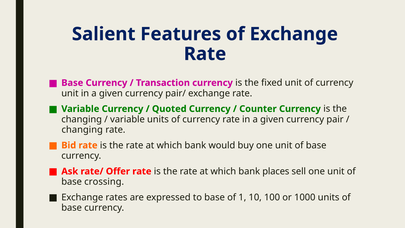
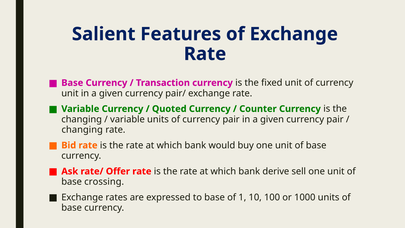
of currency rate: rate -> pair
places: places -> derive
